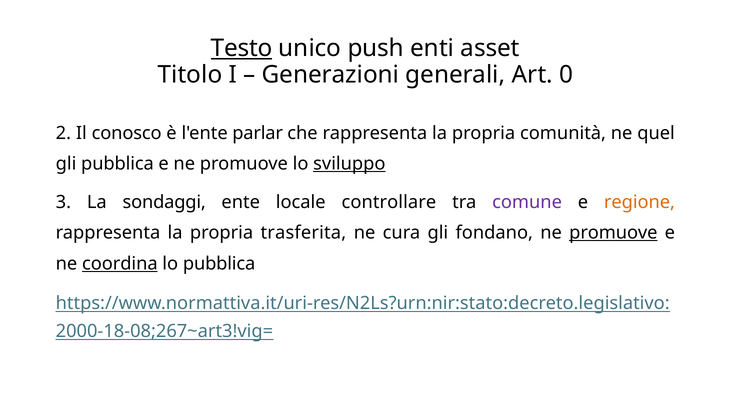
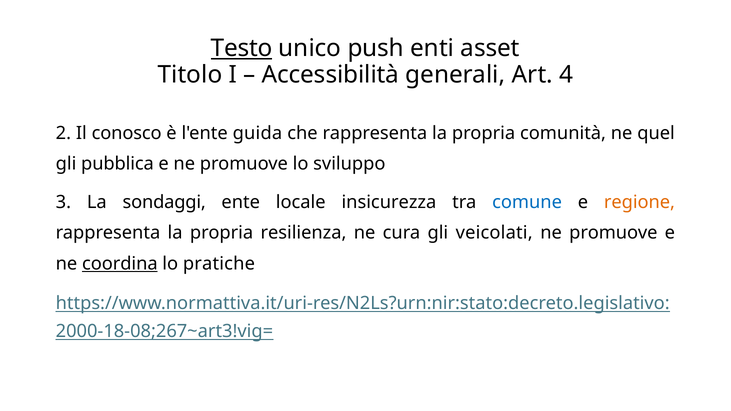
Generazioni: Generazioni -> Accessibilità
0: 0 -> 4
parlar: parlar -> guida
sviluppo underline: present -> none
controllare: controllare -> insicurezza
comune colour: purple -> blue
trasferita: trasferita -> resilienza
fondano: fondano -> veicolati
promuove at (613, 233) underline: present -> none
lo pubblica: pubblica -> pratiche
